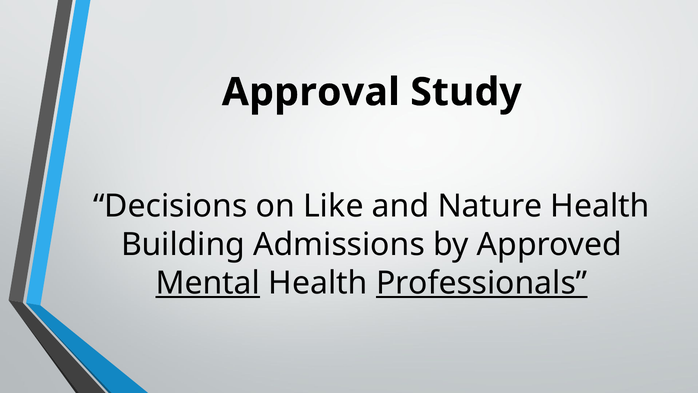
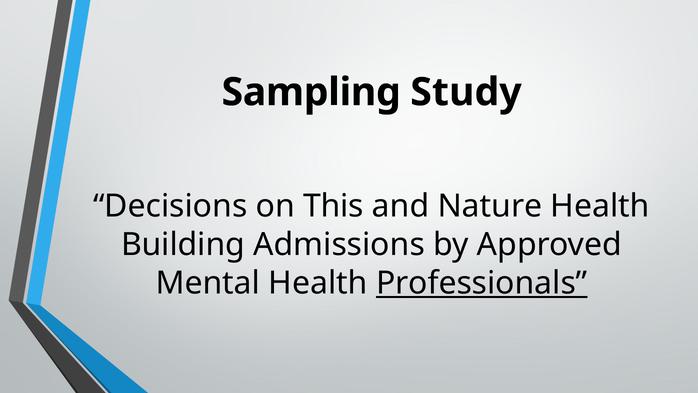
Approval: Approval -> Sampling
Like: Like -> This
Mental underline: present -> none
